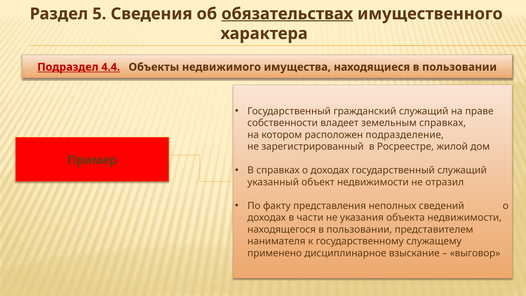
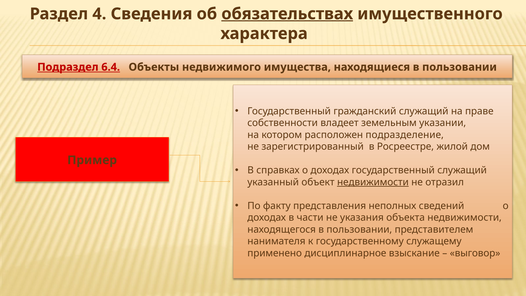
5: 5 -> 4
4.4: 4.4 -> 6.4
земельным справках: справках -> указании
недвижимости at (373, 182) underline: none -> present
